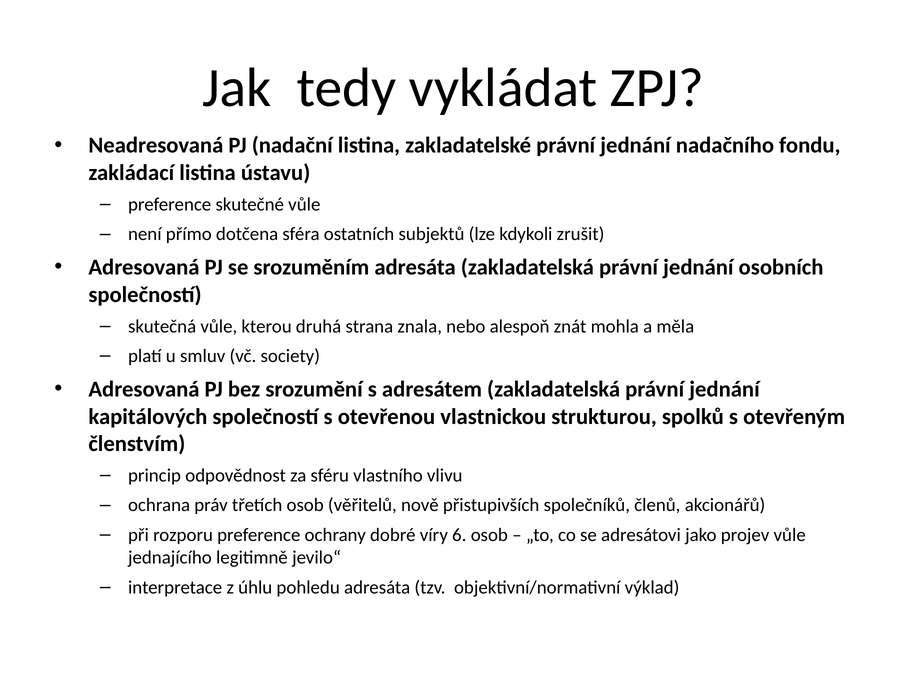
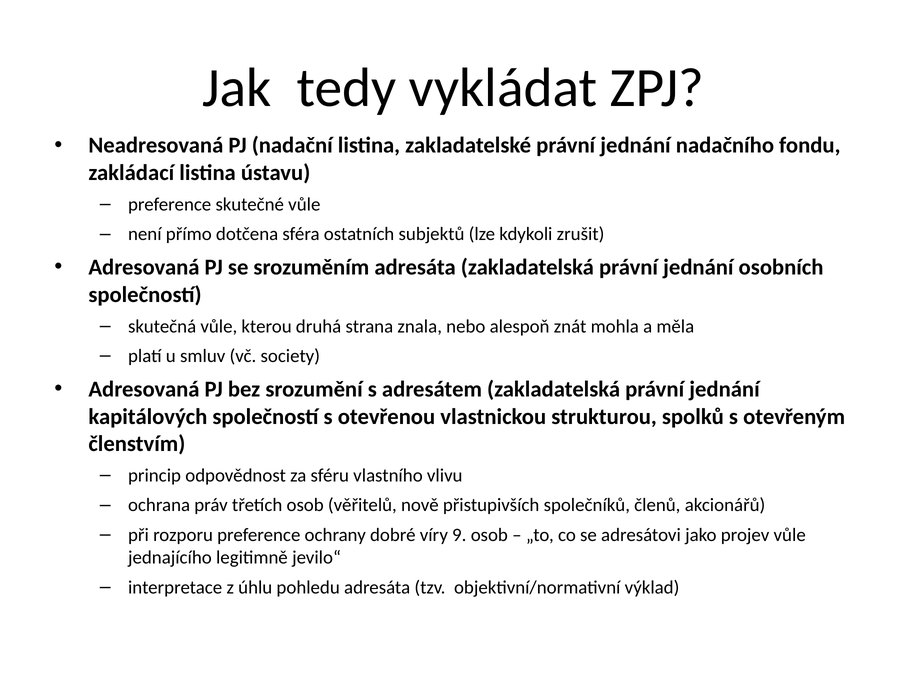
6: 6 -> 9
